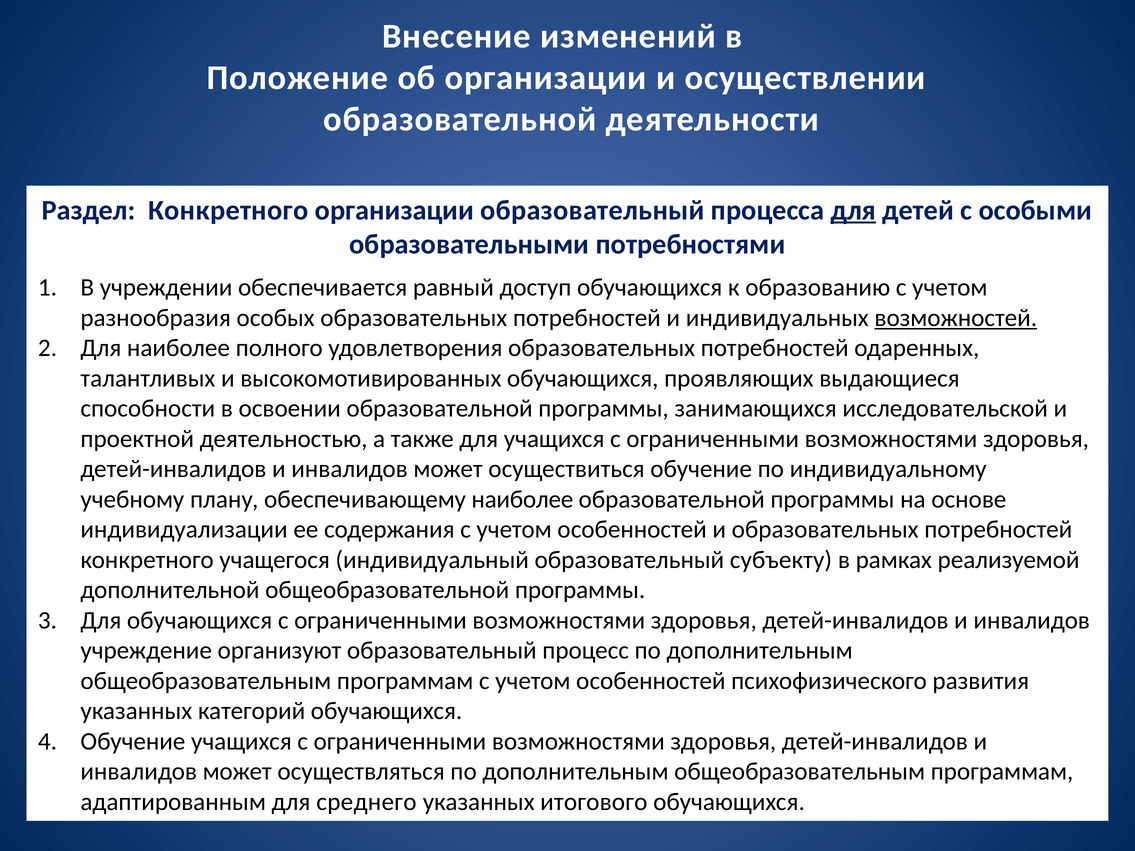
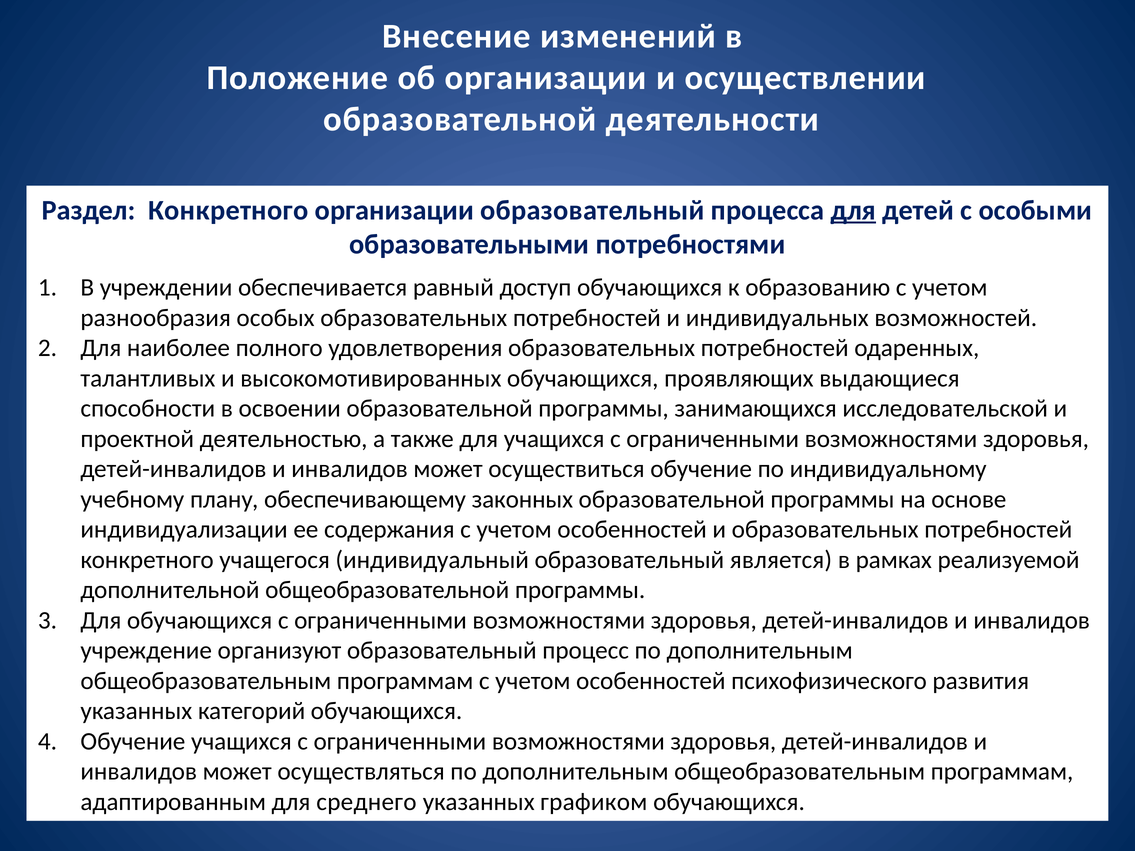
возможностей underline: present -> none
обеспечивающему наиболее: наиболее -> законных
субъекту: субъекту -> является
итогового: итогового -> графиком
